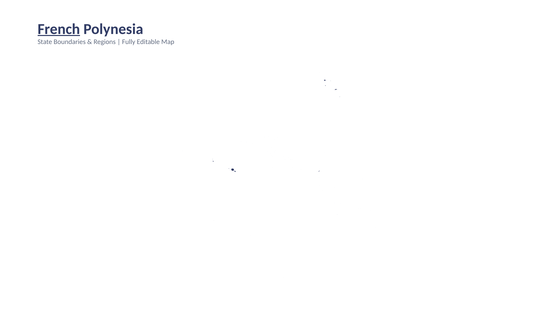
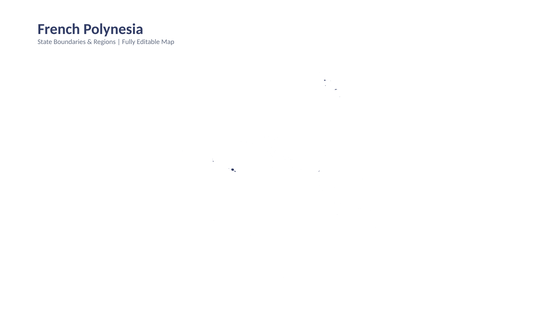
French underline: present -> none
